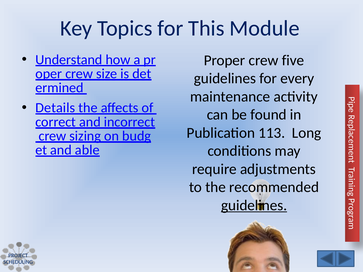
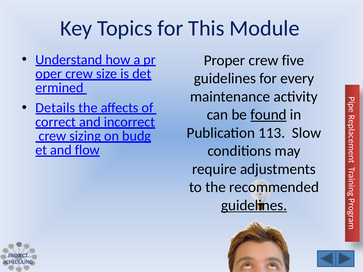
found underline: none -> present
Long: Long -> Slow
able: able -> flow
